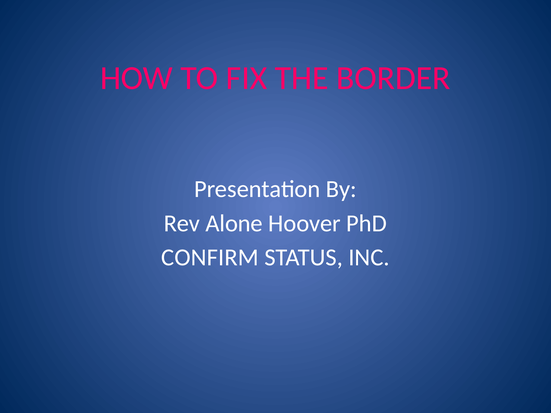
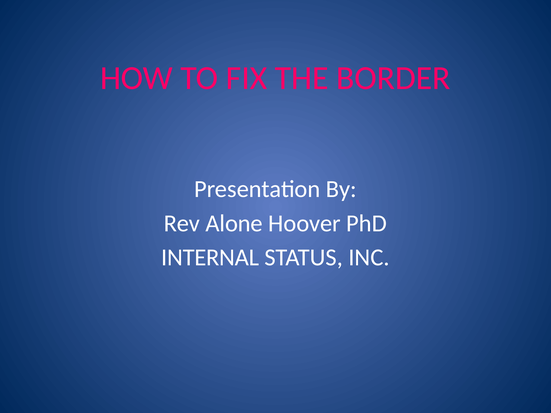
CONFIRM: CONFIRM -> INTERNAL
